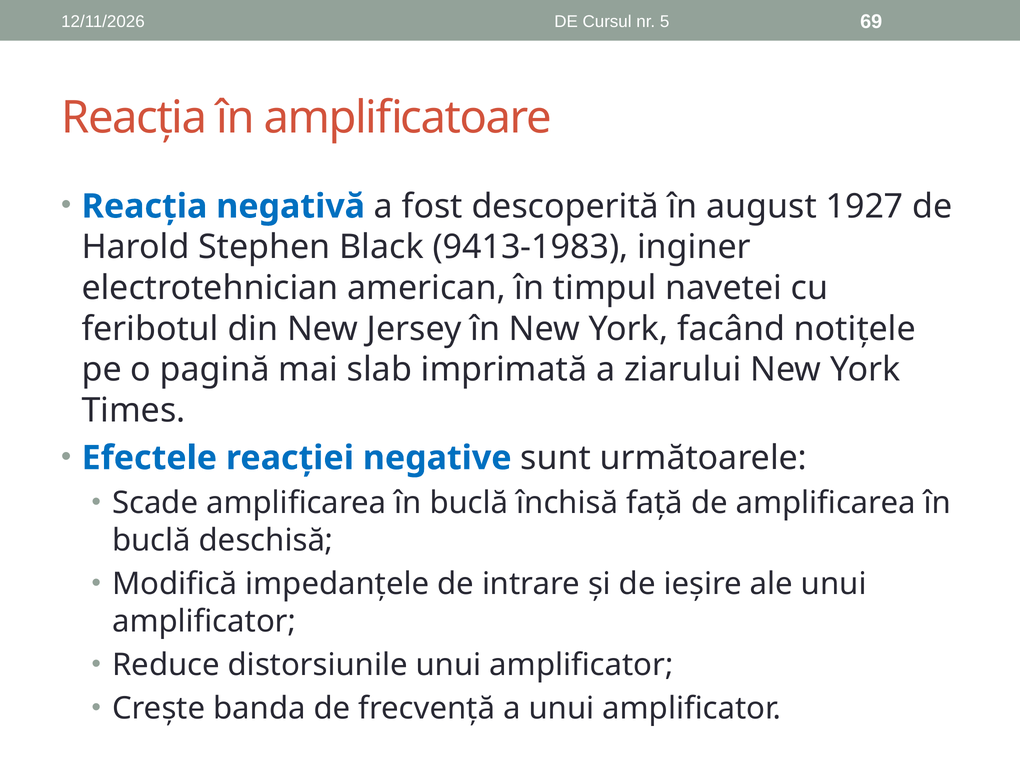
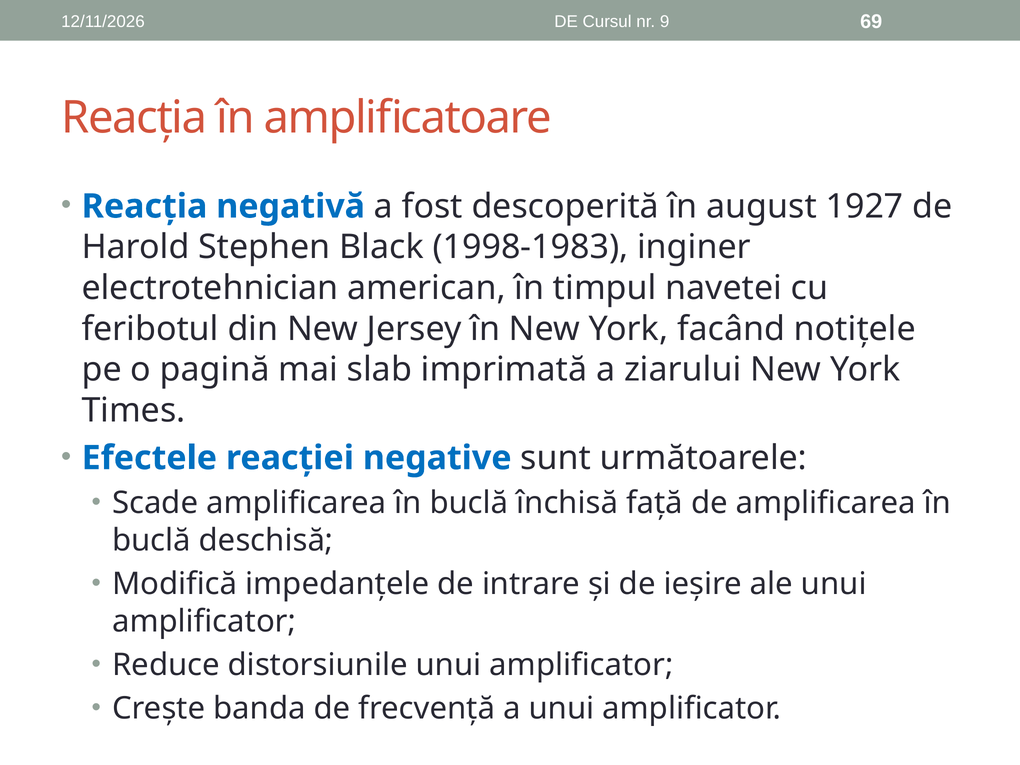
5: 5 -> 9
9413-1983: 9413-1983 -> 1998-1983
